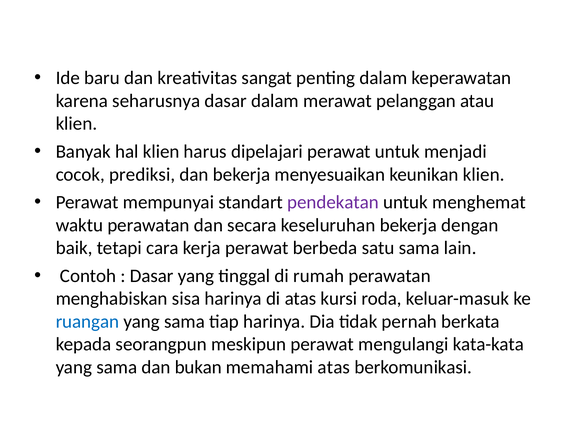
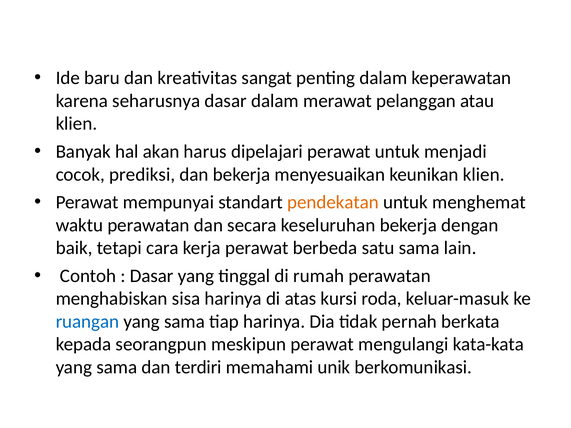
hal klien: klien -> akan
pendekatan colour: purple -> orange
bukan: bukan -> terdiri
memahami atas: atas -> unik
